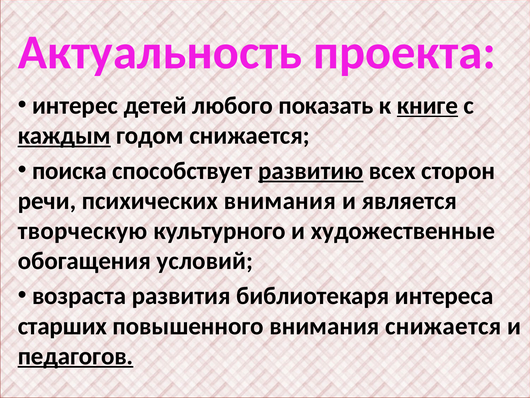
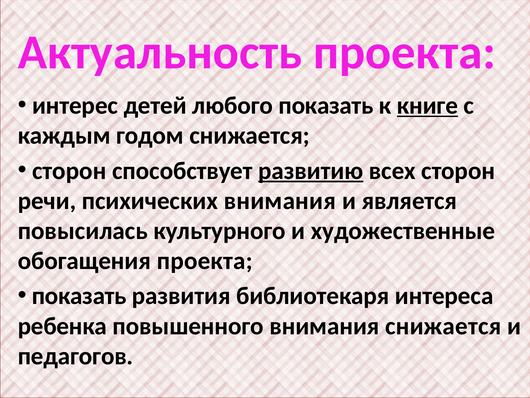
каждым underline: present -> none
поиска at (69, 171): поиска -> сторон
творческую: творческую -> повысилась
обогащения условий: условий -> проекта
возраста at (79, 296): возраста -> показать
старших: старших -> ребенка
педагогов underline: present -> none
